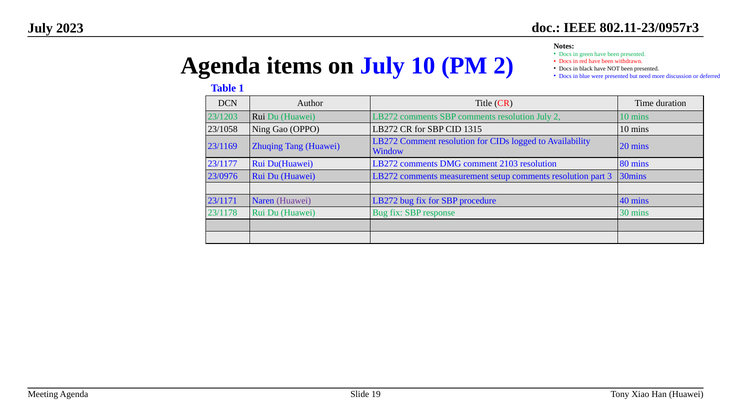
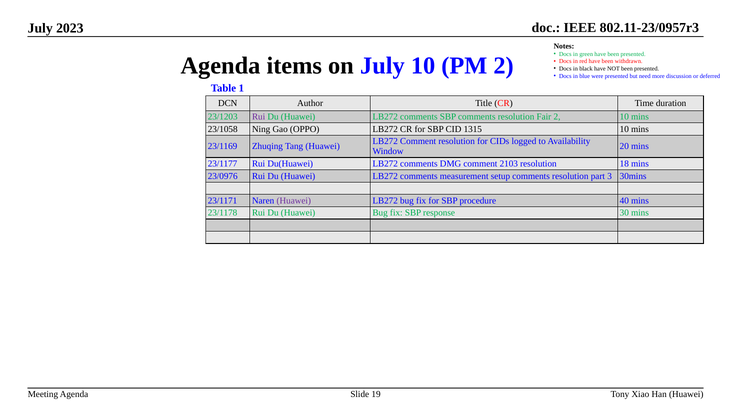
Rui at (259, 117) colour: black -> purple
resolution July: July -> Fair
80: 80 -> 18
